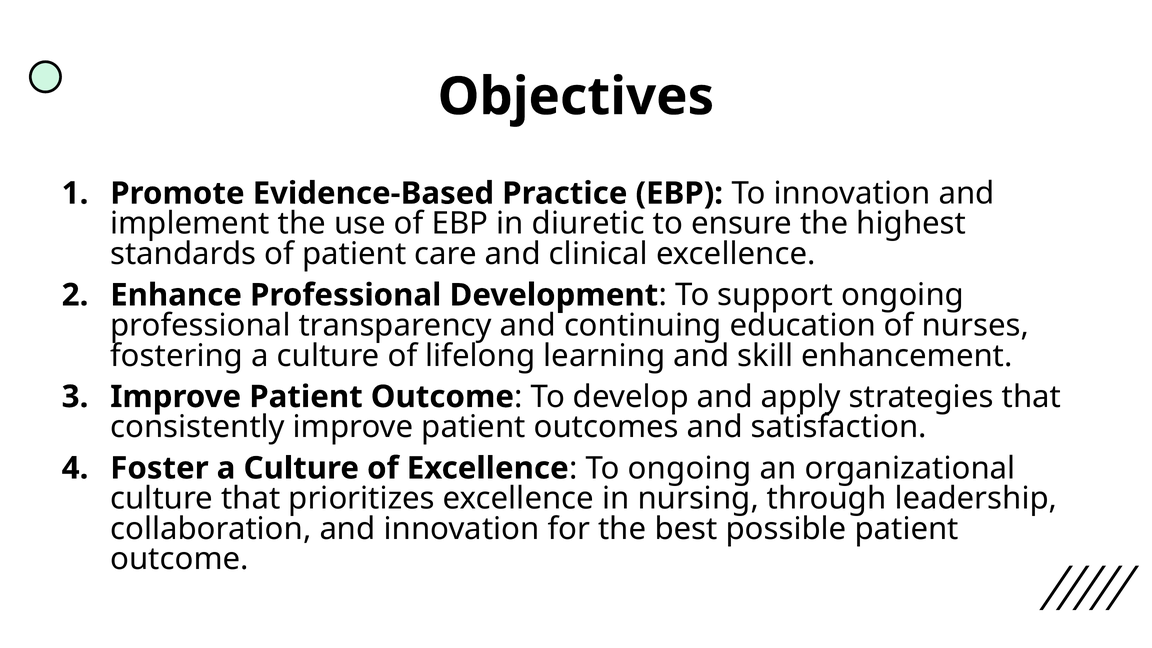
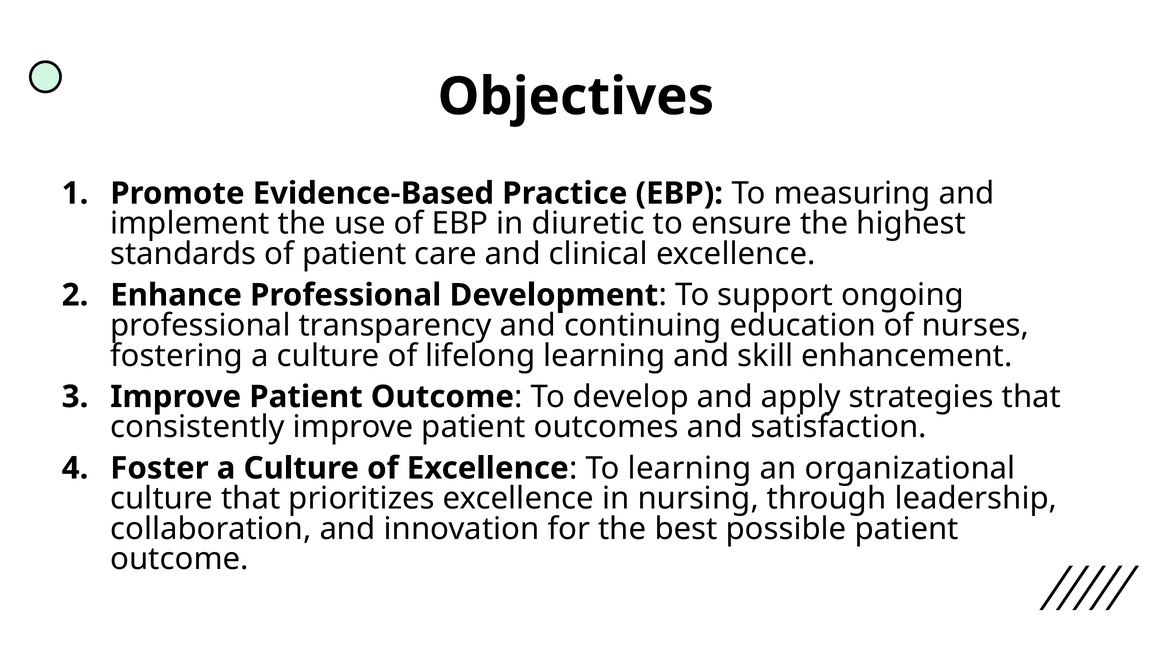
To innovation: innovation -> measuring
To ongoing: ongoing -> learning
